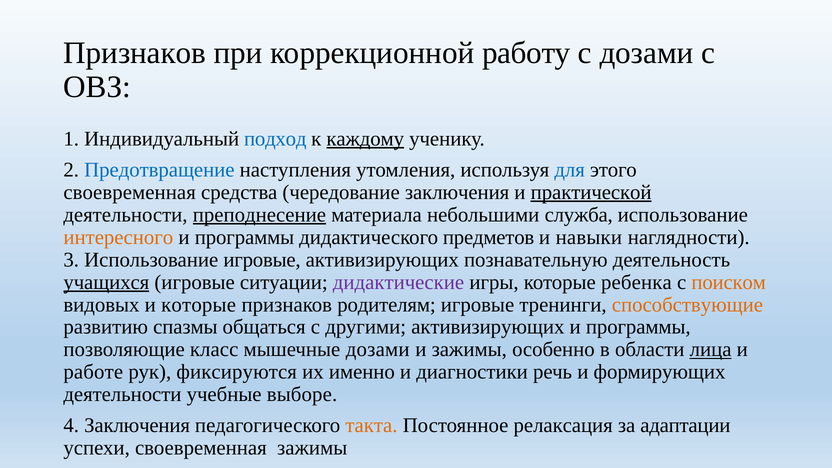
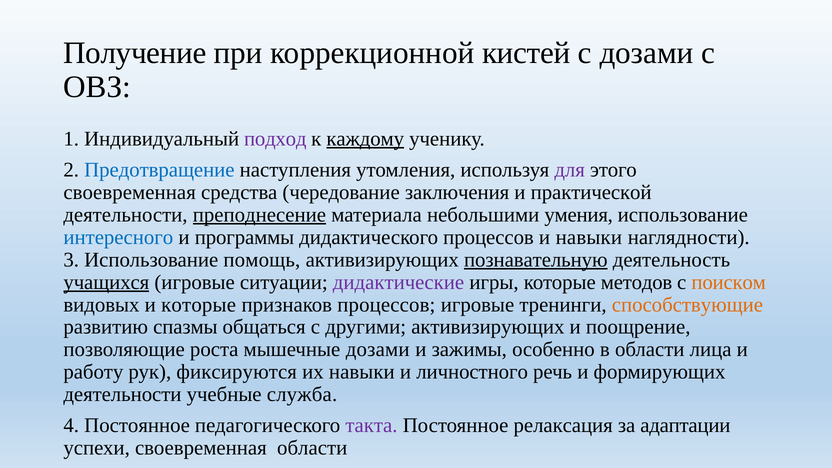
Признаков at (135, 53): Признаков -> Получение
работу: работу -> кистей
подход colour: blue -> purple
для colour: blue -> purple
практической underline: present -> none
служба: служба -> умения
интересного colour: orange -> blue
дидактического предметов: предметов -> процессов
Использование игровые: игровые -> помощь
познавательную underline: none -> present
ребенка: ребенка -> методов
признаков родителям: родителям -> процессов
программы at (638, 327): программы -> поощрение
класс: класс -> роста
лица underline: present -> none
работе: работе -> работу
их именно: именно -> навыки
диагностики: диагностики -> личностного
выборе: выборе -> служба
4 Заключения: Заключения -> Постоянное
такта colour: orange -> purple
своевременная зажимы: зажимы -> области
